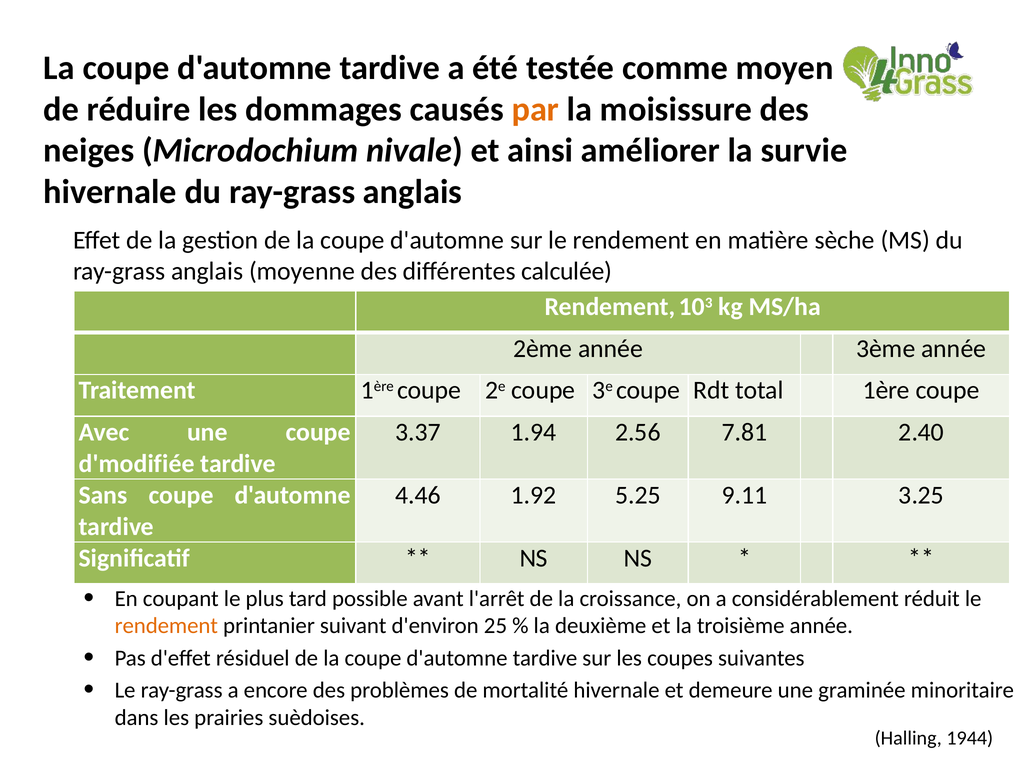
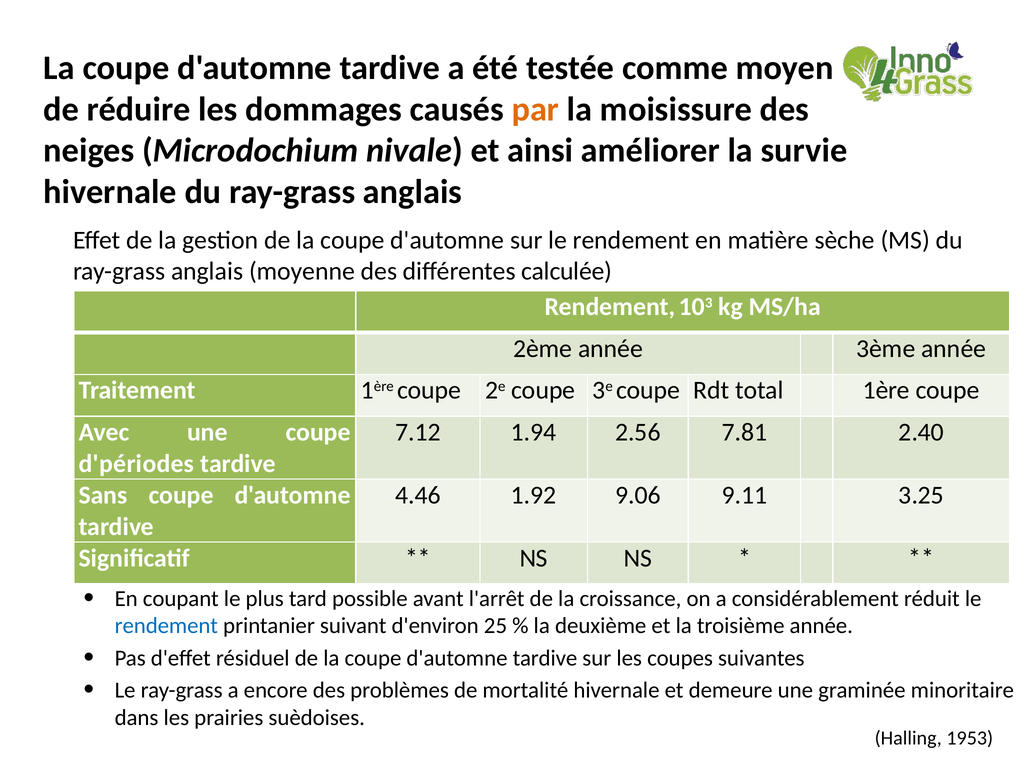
3.37: 3.37 -> 7.12
d'modifiée: d'modifiée -> d'périodes
5.25: 5.25 -> 9.06
rendement at (166, 626) colour: orange -> blue
1944: 1944 -> 1953
